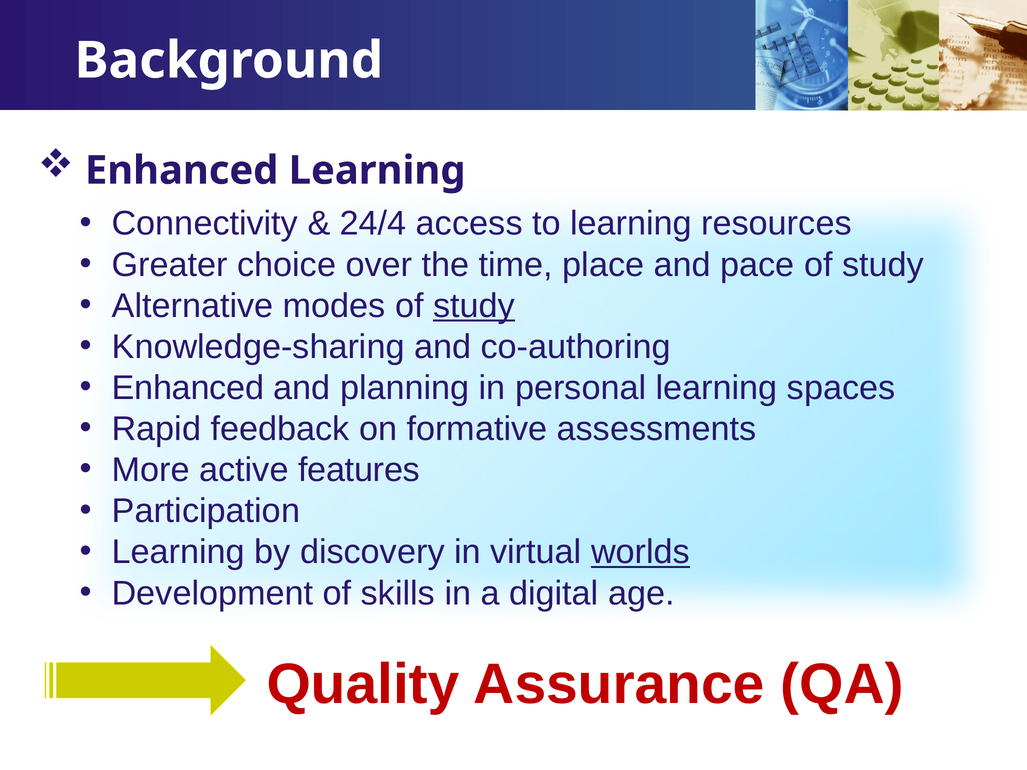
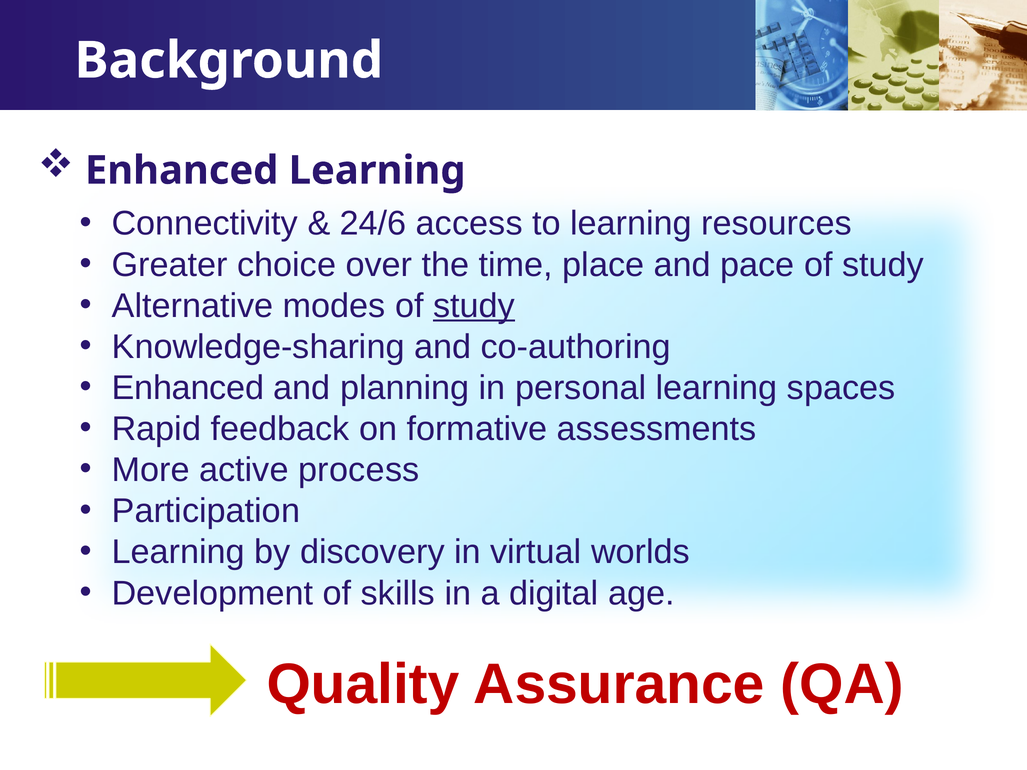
24/4: 24/4 -> 24/6
features: features -> process
worlds underline: present -> none
